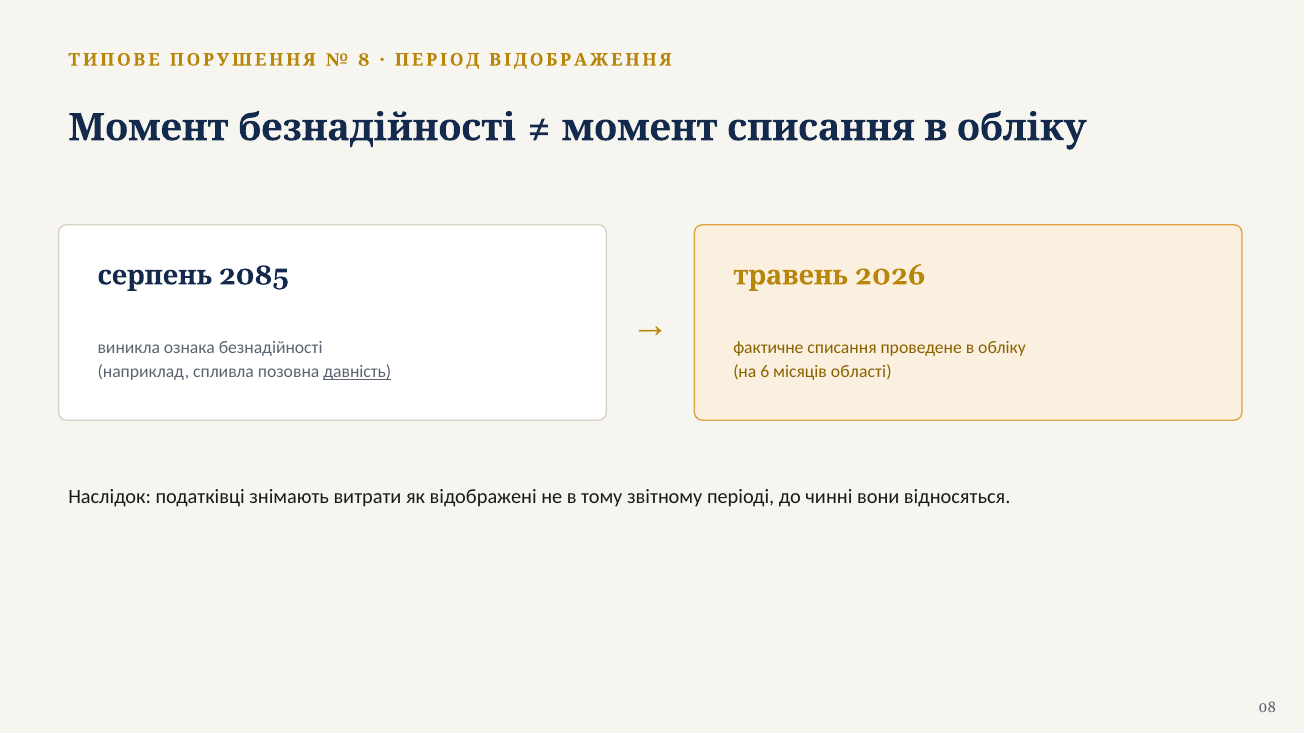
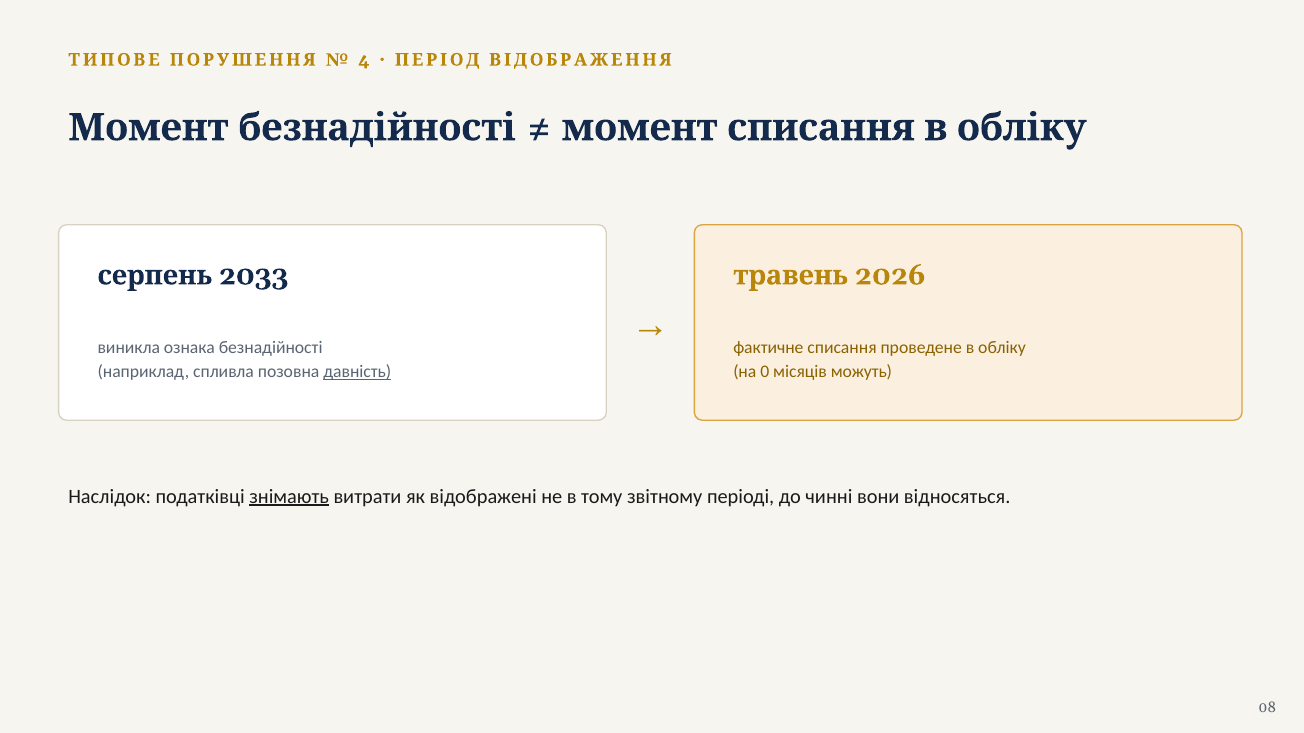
8: 8 -> 4
2085: 2085 -> 2033
6: 6 -> 0
області: області -> можуть
знімають underline: none -> present
